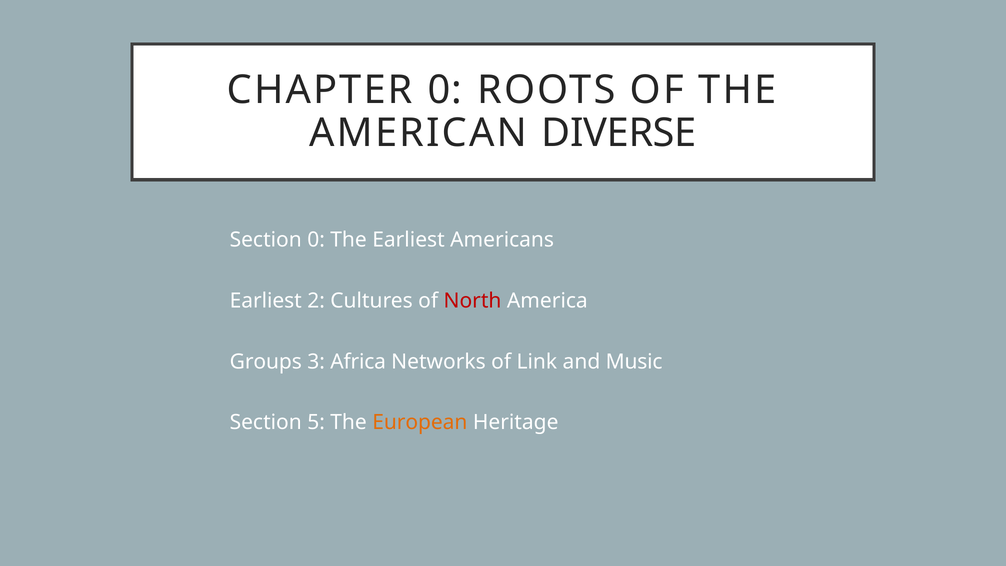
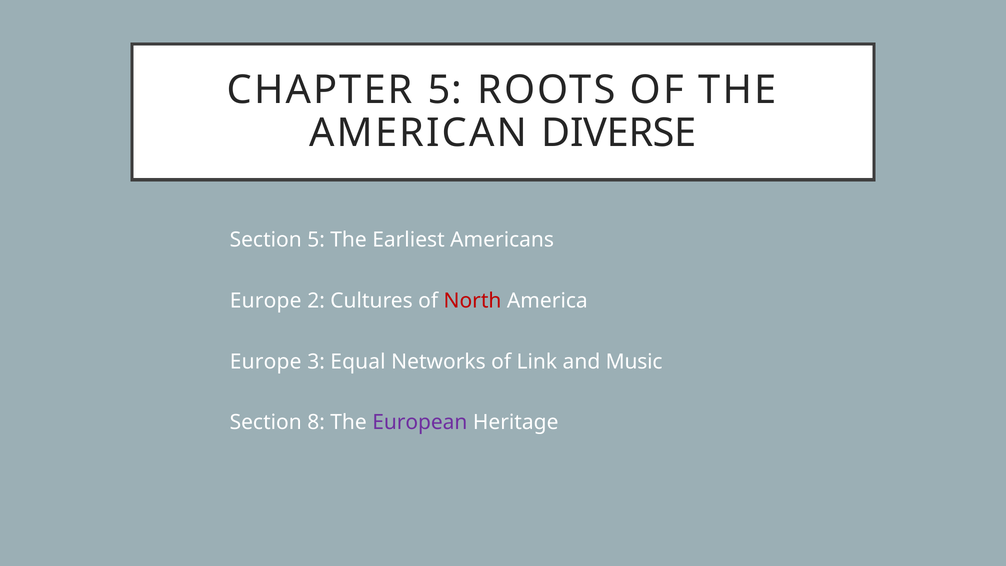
CHAPTER 0: 0 -> 5
Section 0: 0 -> 5
Earliest at (266, 301): Earliest -> Europe
Groups at (266, 362): Groups -> Europe
Africa: Africa -> Equal
5: 5 -> 8
European colour: orange -> purple
